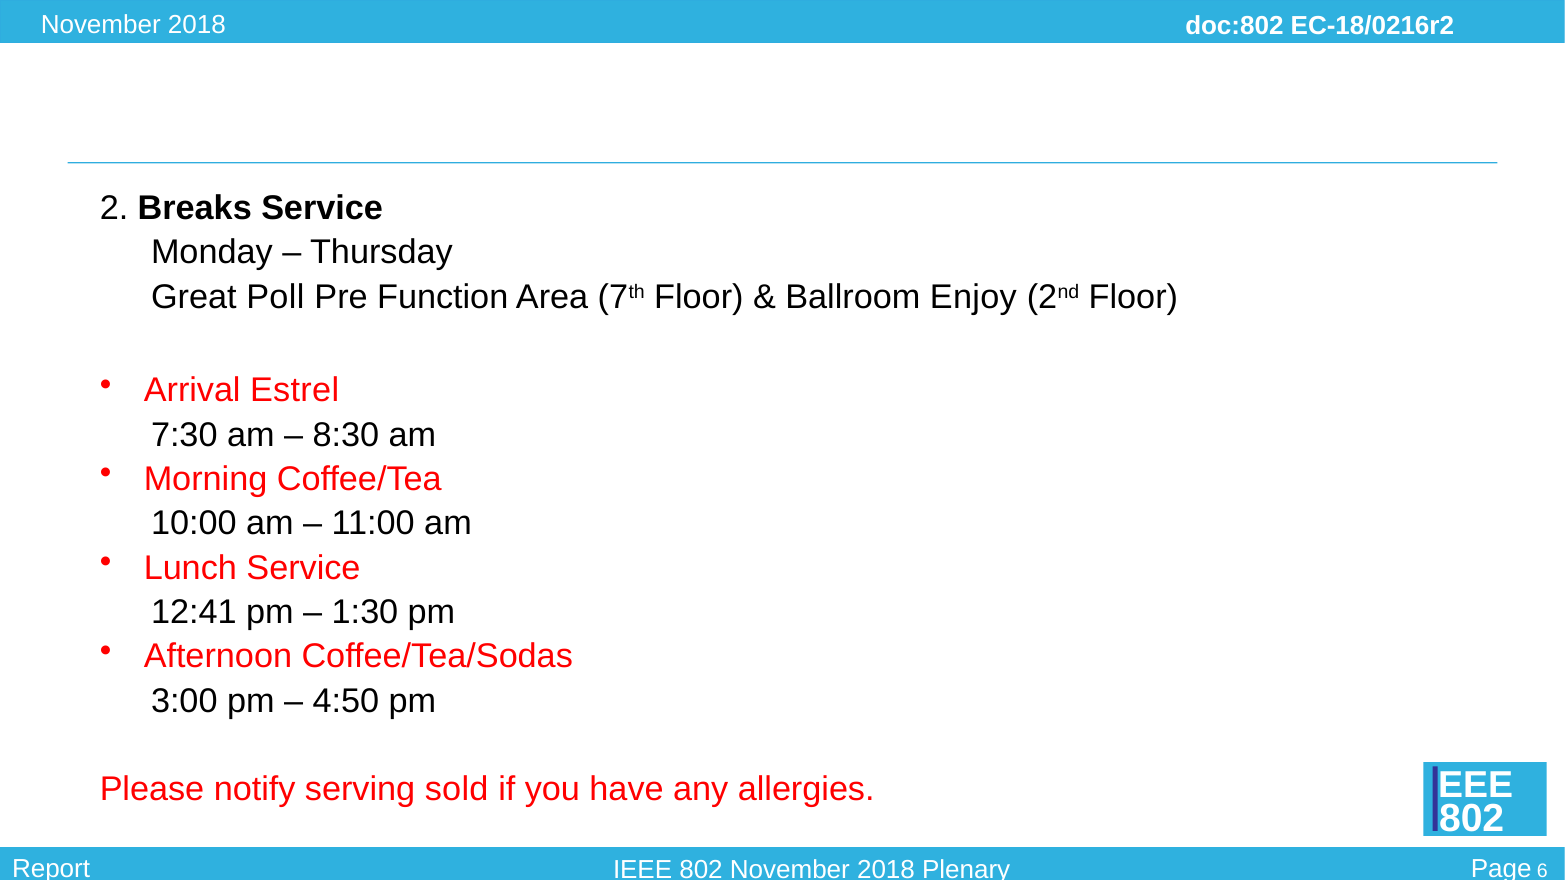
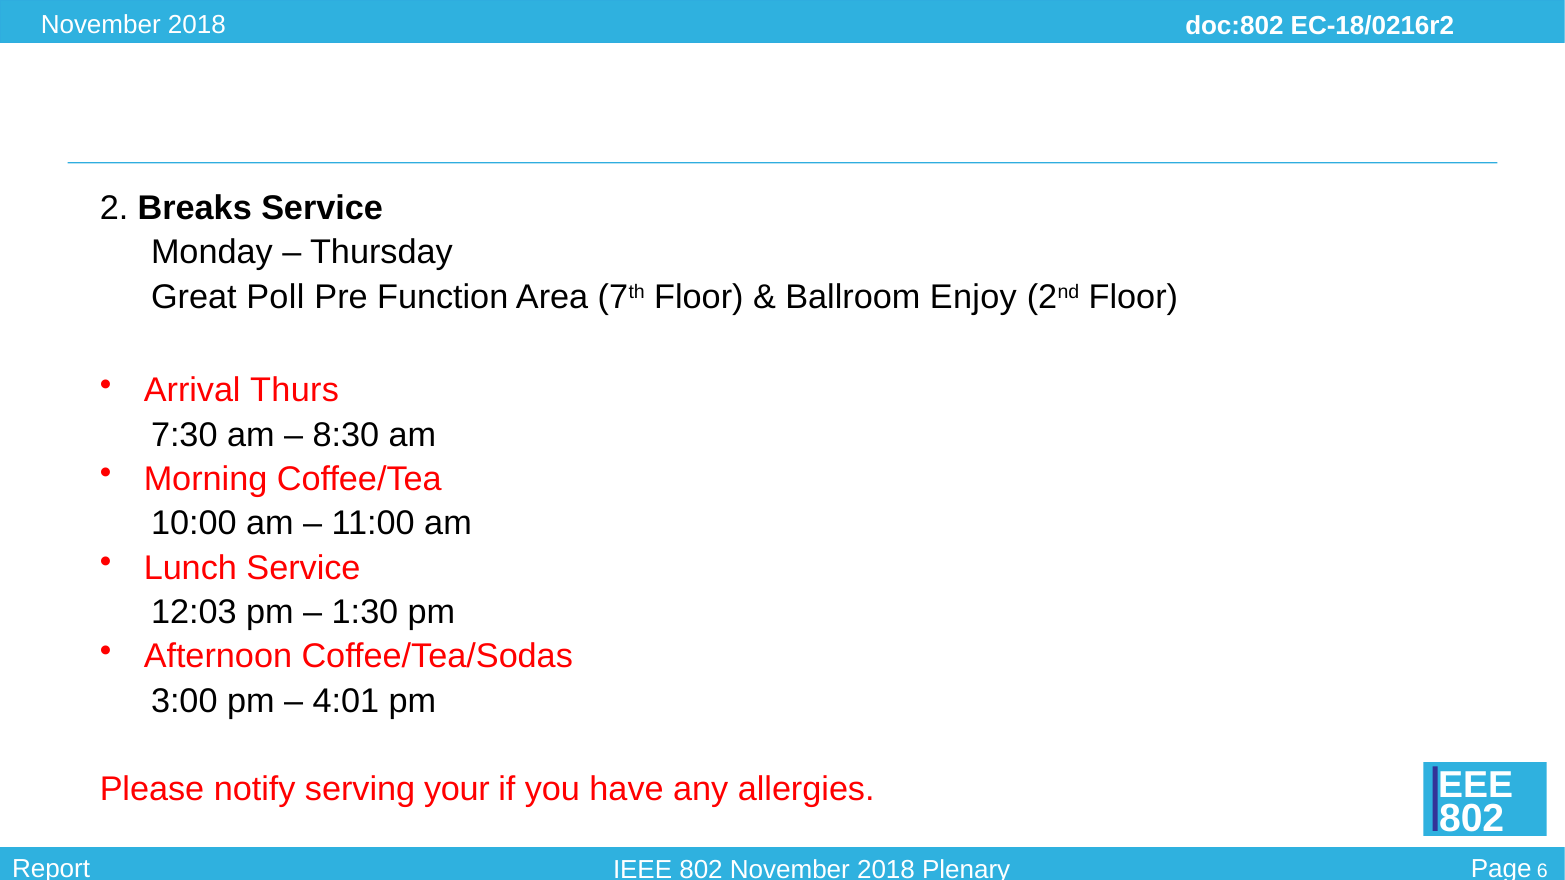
Estrel: Estrel -> Thurs
12:41: 12:41 -> 12:03
4:50: 4:50 -> 4:01
sold: sold -> your
